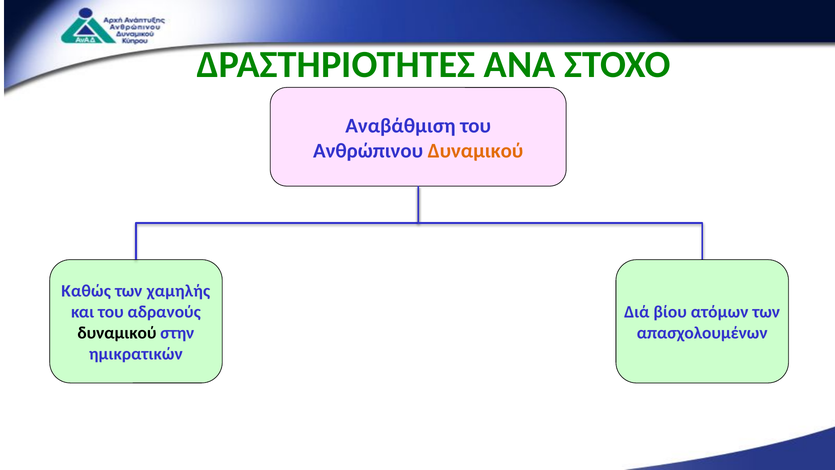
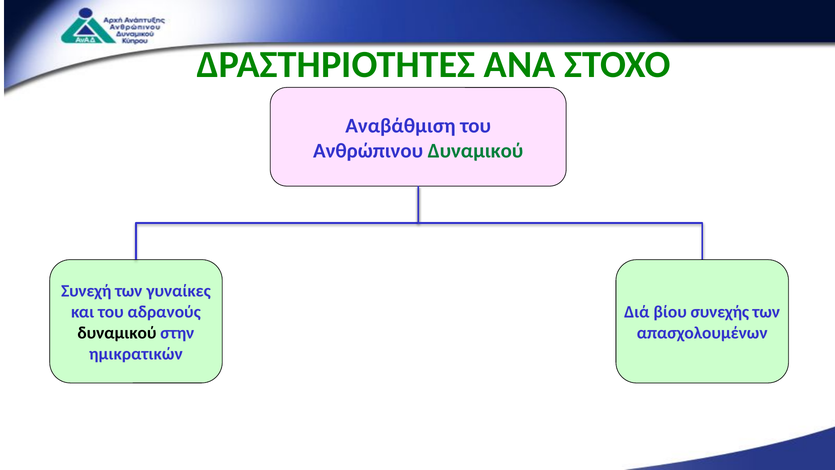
Δυναμικού at (475, 151) colour: orange -> green
Καθώς: Καθώς -> Συνεχή
χαμηλής: χαμηλής -> γυναίκες
ατόμων: ατόμων -> συνεχής
